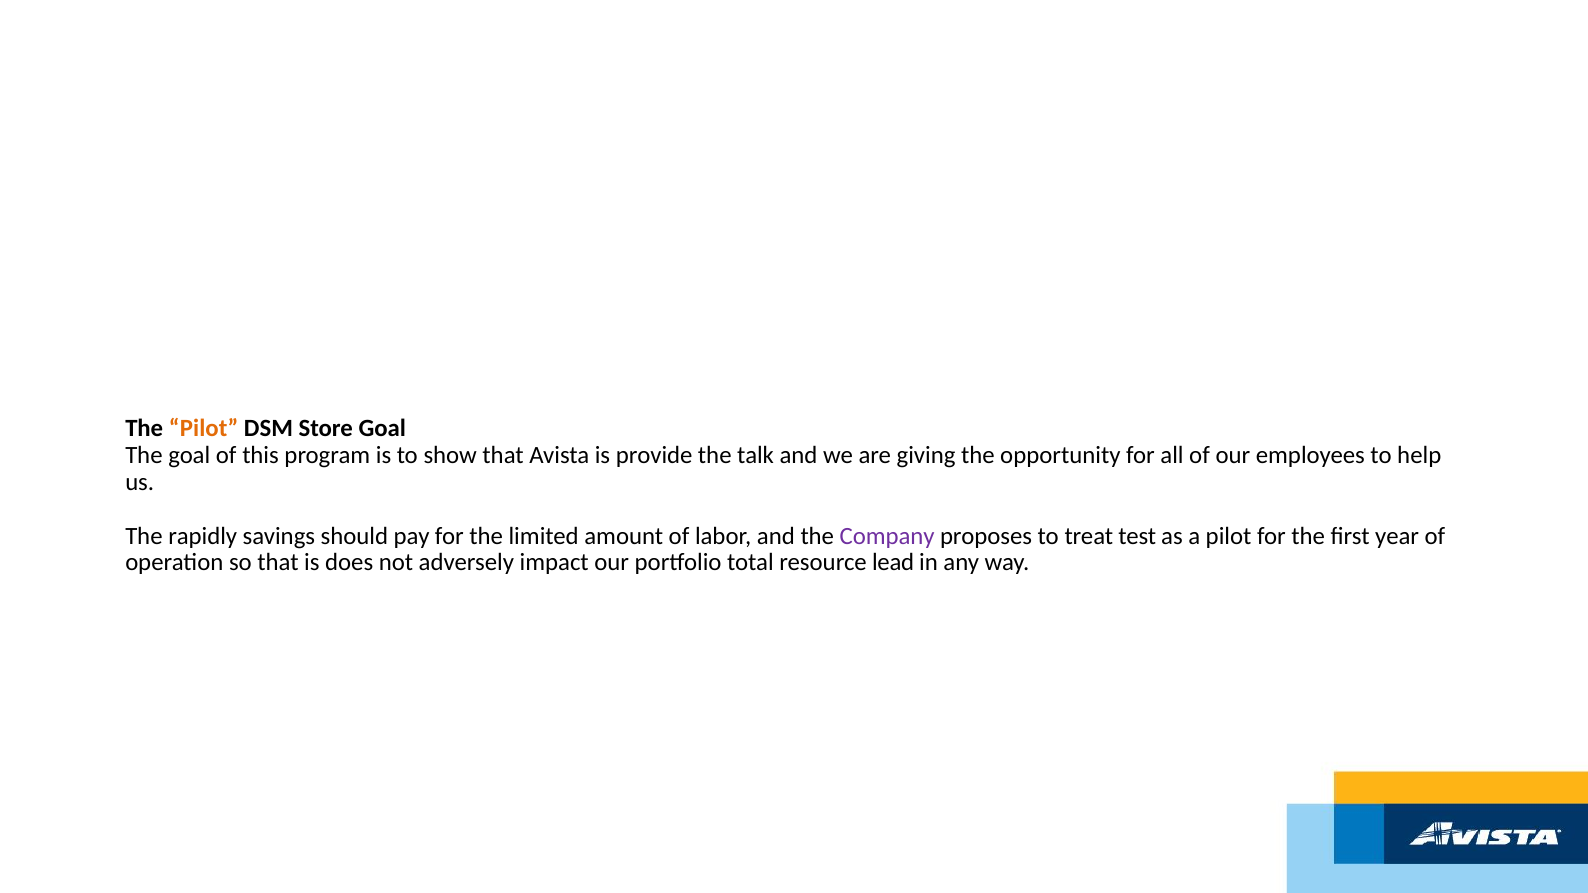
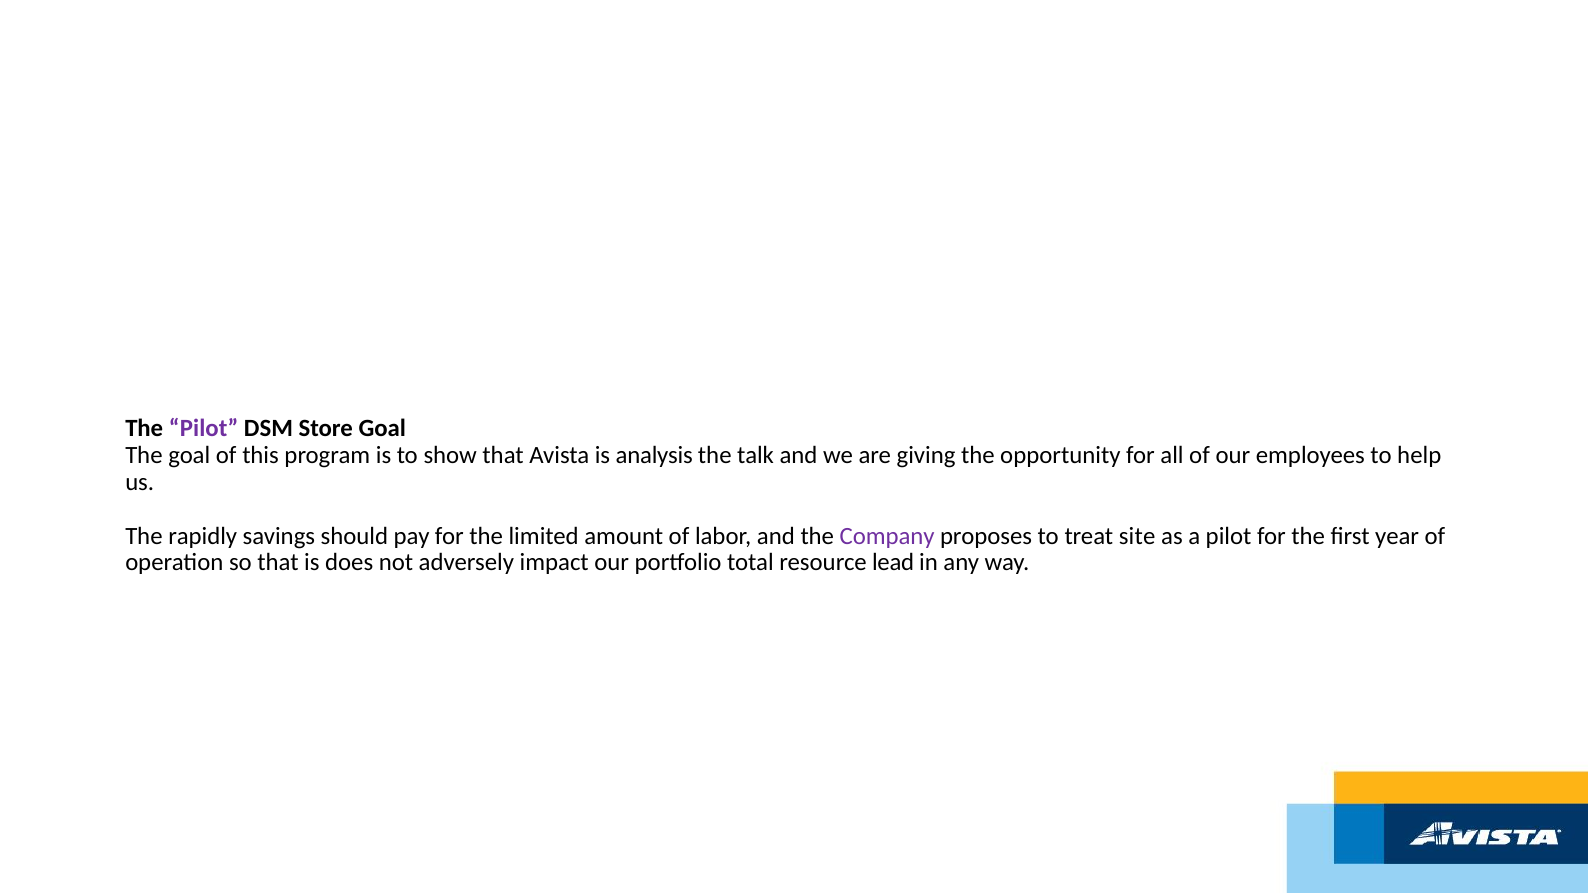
Pilot at (204, 429) colour: orange -> purple
provide: provide -> analysis
test: test -> site
